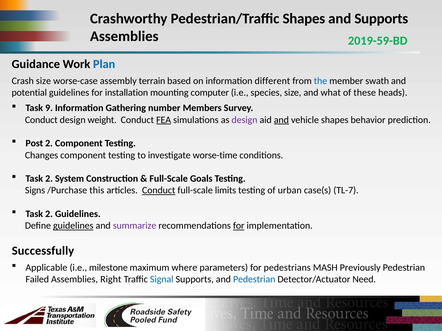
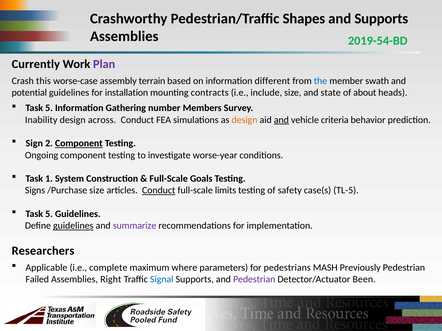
2019-59-BD: 2019-59-BD -> 2019-54-BD
Guidance: Guidance -> Currently
Plan colour: blue -> purple
Crash size: size -> this
computer: computer -> contracts
species: species -> include
what: what -> state
these: these -> about
9 at (49, 108): 9 -> 5
Conduct at (41, 120): Conduct -> Inability
weight: weight -> across
FEA underline: present -> none
design at (244, 120) colour: purple -> orange
vehicle shapes: shapes -> criteria
Post: Post -> Sign
Component at (79, 144) underline: none -> present
Changes: Changes -> Ongoing
worse-time: worse-time -> worse-year
2 at (49, 179): 2 -> 1
/Purchase this: this -> size
urban: urban -> safety
TL-7: TL-7 -> TL-5
2 at (49, 214): 2 -> 5
for at (239, 226) underline: present -> none
Successfully: Successfully -> Researchers
milestone: milestone -> complete
Pedestrian at (254, 280) colour: blue -> purple
Need: Need -> Been
